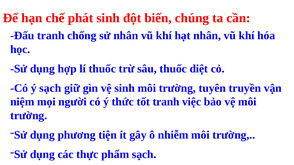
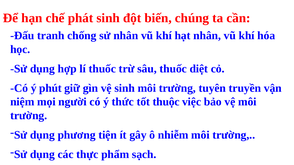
ý sạch: sạch -> phút
tốt tranh: tranh -> thuộc
